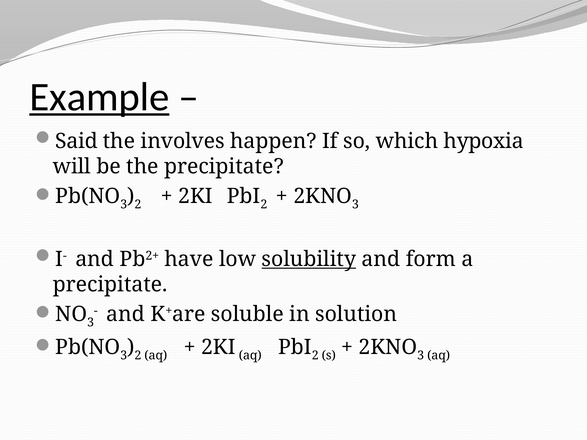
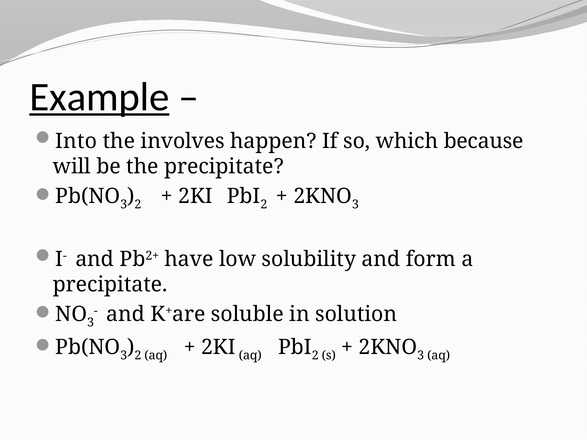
Said: Said -> Into
hypoxia: hypoxia -> because
solubility underline: present -> none
